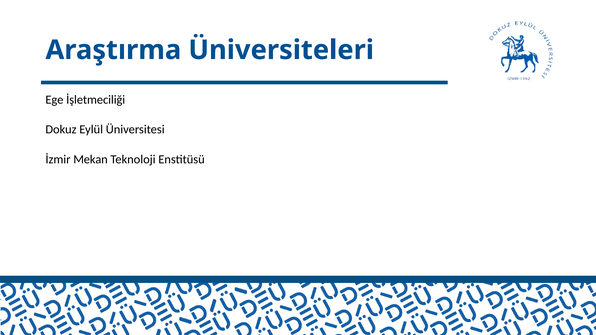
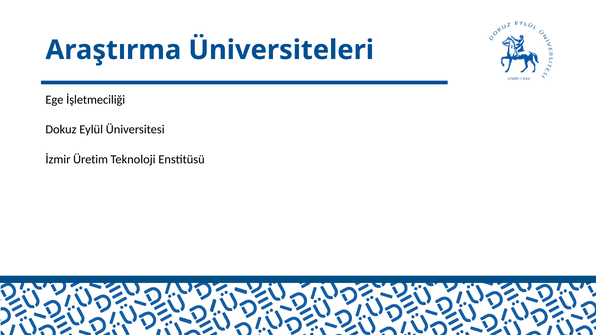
Mekan: Mekan -> Üretim
